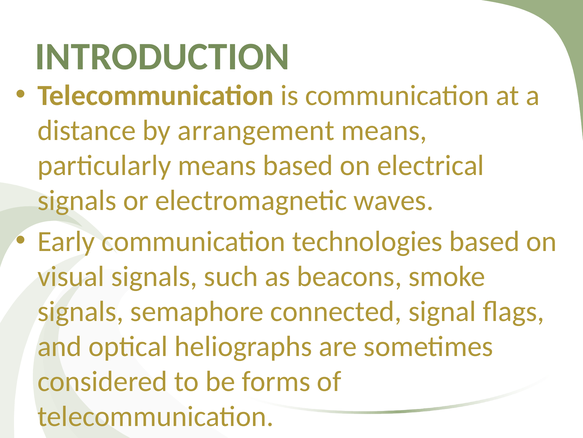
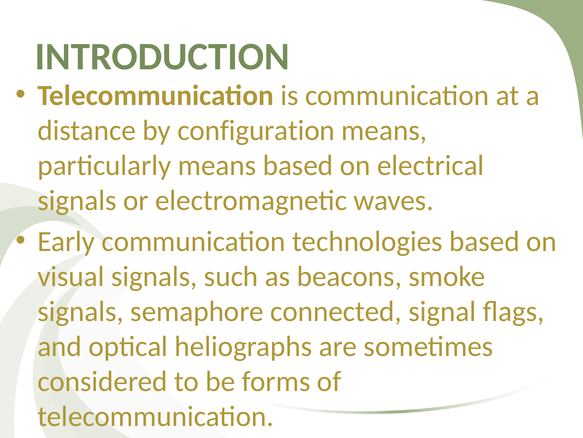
arrangement: arrangement -> configuration
